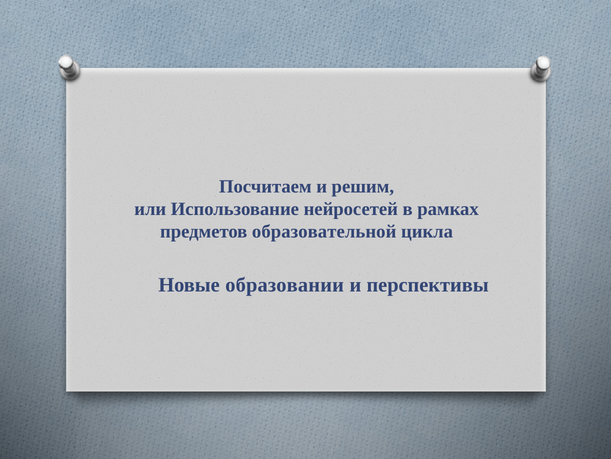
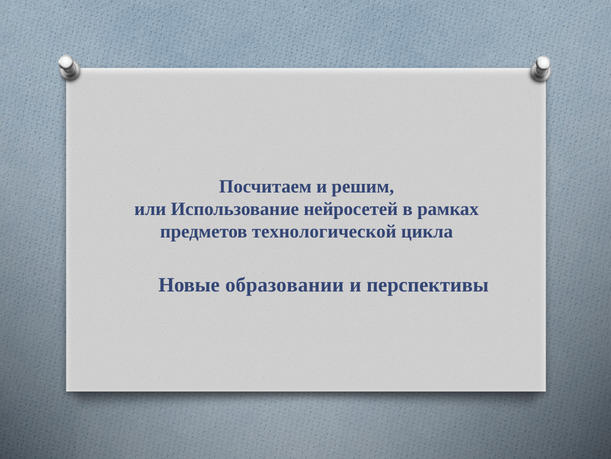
образовательной: образовательной -> технологической
